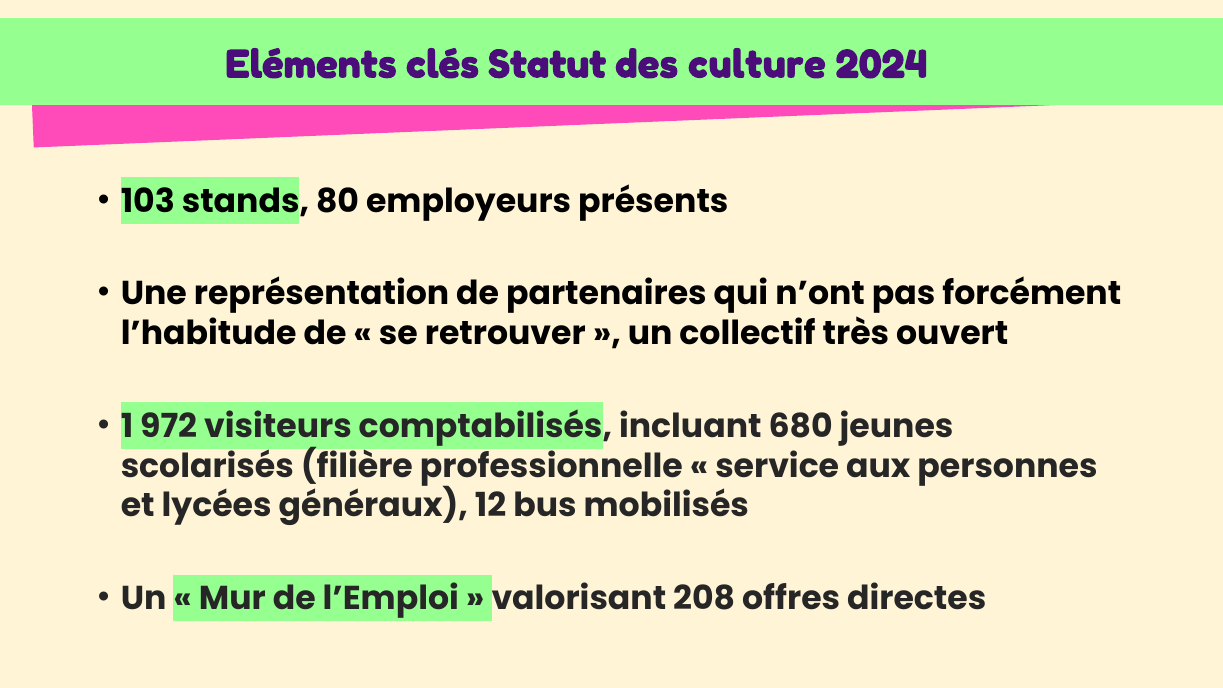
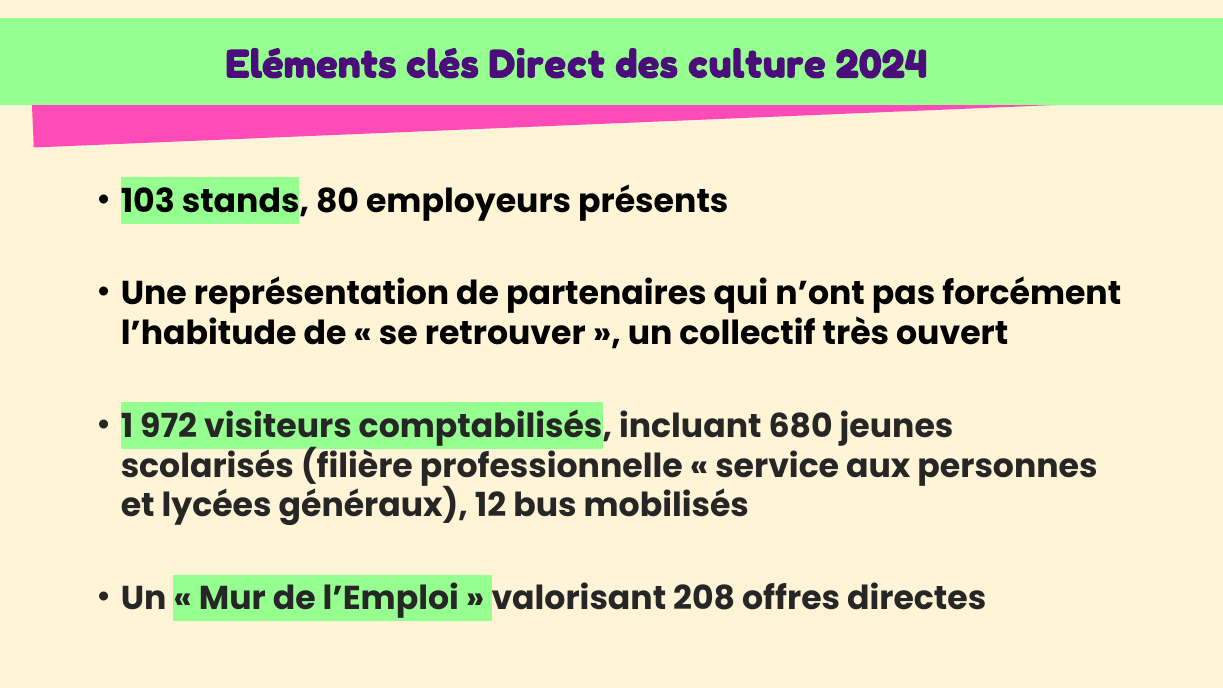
Statut: Statut -> Direct
